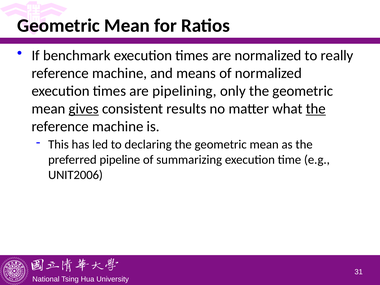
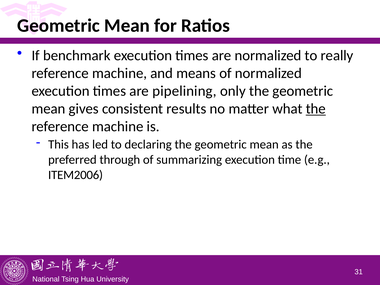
gives underline: present -> none
pipeline: pipeline -> through
UNIT2006: UNIT2006 -> ITEM2006
